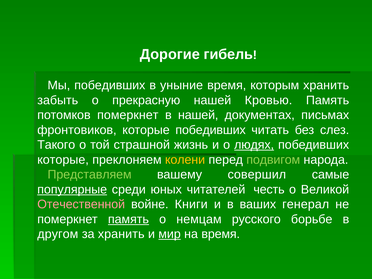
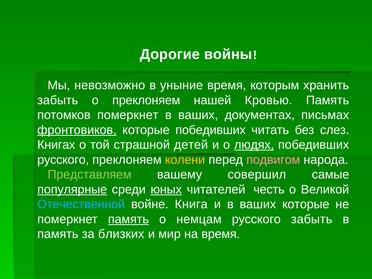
гибель: гибель -> войны
Мы победивших: победивших -> невозможно
о прекрасную: прекрасную -> преклоняем
нашей at (198, 115): нашей -> ваших
фронтовиков underline: none -> present
Такого: Такого -> Книгах
жизнь: жизнь -> детей
которые at (63, 160): которые -> русского
подвигом colour: light green -> pink
юных underline: none -> present
Отечественной colour: pink -> light blue
Книги: Книги -> Книга
ваших генерал: генерал -> которые
русского борьбе: борьбе -> забыть
другом at (58, 234): другом -> память
за хранить: хранить -> близких
мир underline: present -> none
